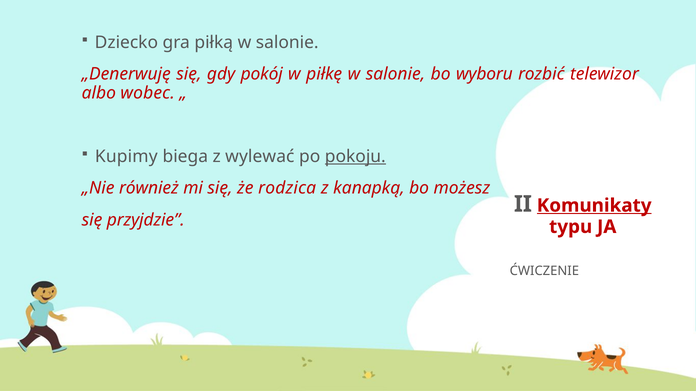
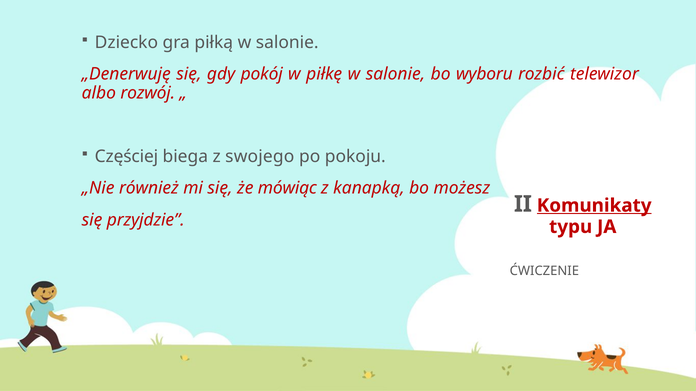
wobec: wobec -> rozwój
Kupimy: Kupimy -> Częściej
wylewać: wylewać -> swojego
pokoju underline: present -> none
rodzica: rodzica -> mówiąc
